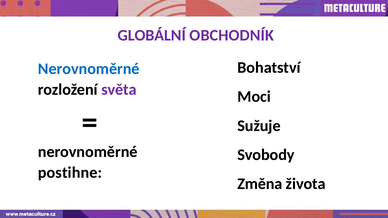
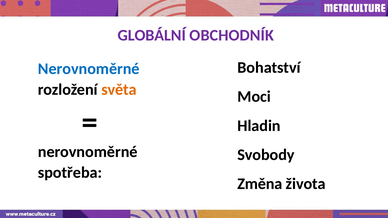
světa colour: purple -> orange
Sužuje: Sužuje -> Hladin
postihne: postihne -> spotřeba
